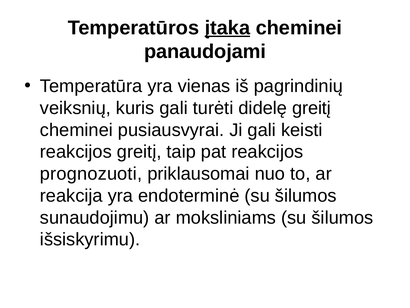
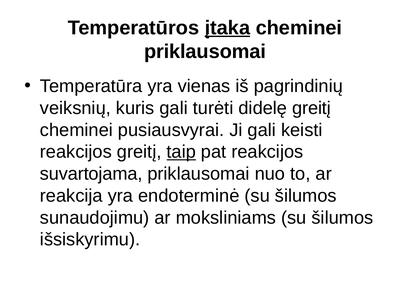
panaudojami at (205, 52): panaudojami -> priklausomai
taip underline: none -> present
prognozuoti: prognozuoti -> suvartojama
